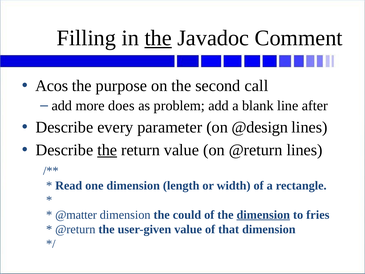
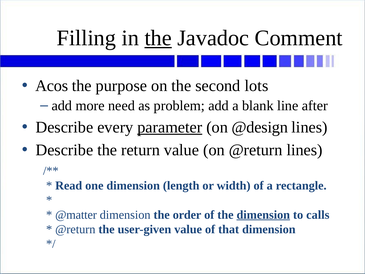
call: call -> lots
does: does -> need
parameter underline: none -> present
the at (107, 150) underline: present -> none
could: could -> order
fries: fries -> calls
